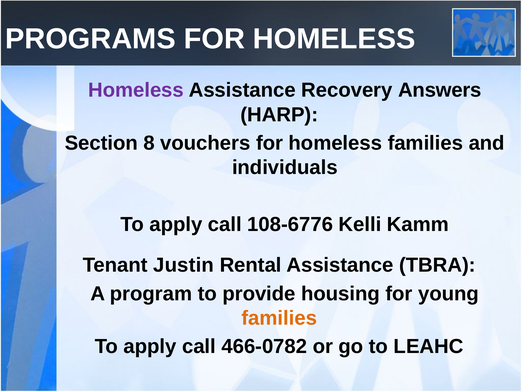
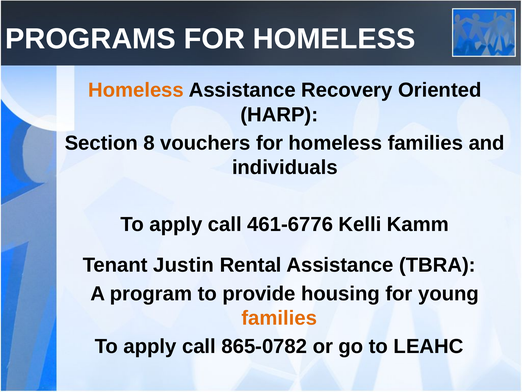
Homeless at (136, 90) colour: purple -> orange
Answers: Answers -> Oriented
108-6776: 108-6776 -> 461-6776
466-0782: 466-0782 -> 865-0782
